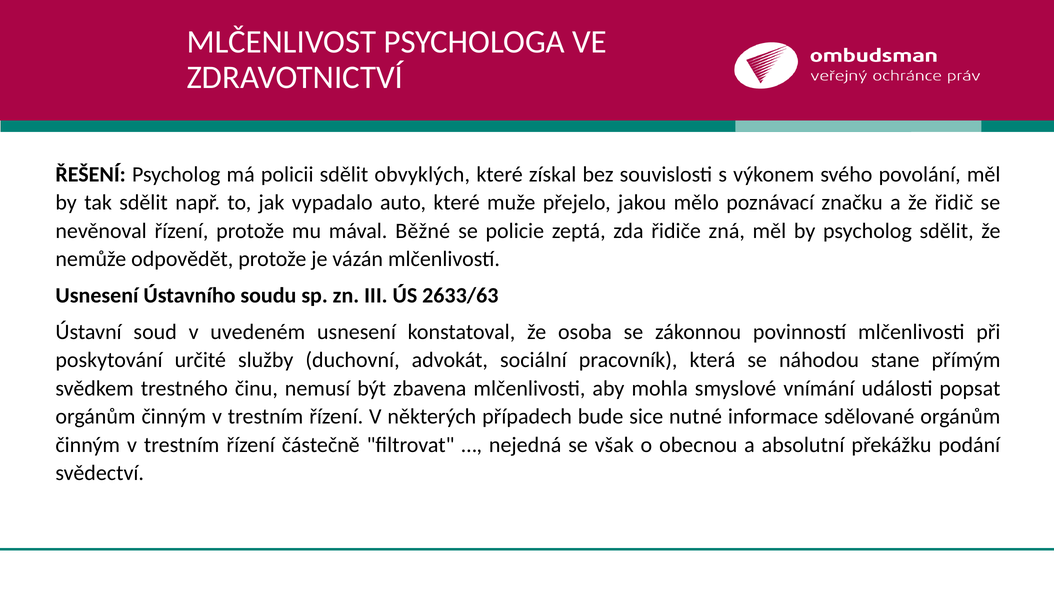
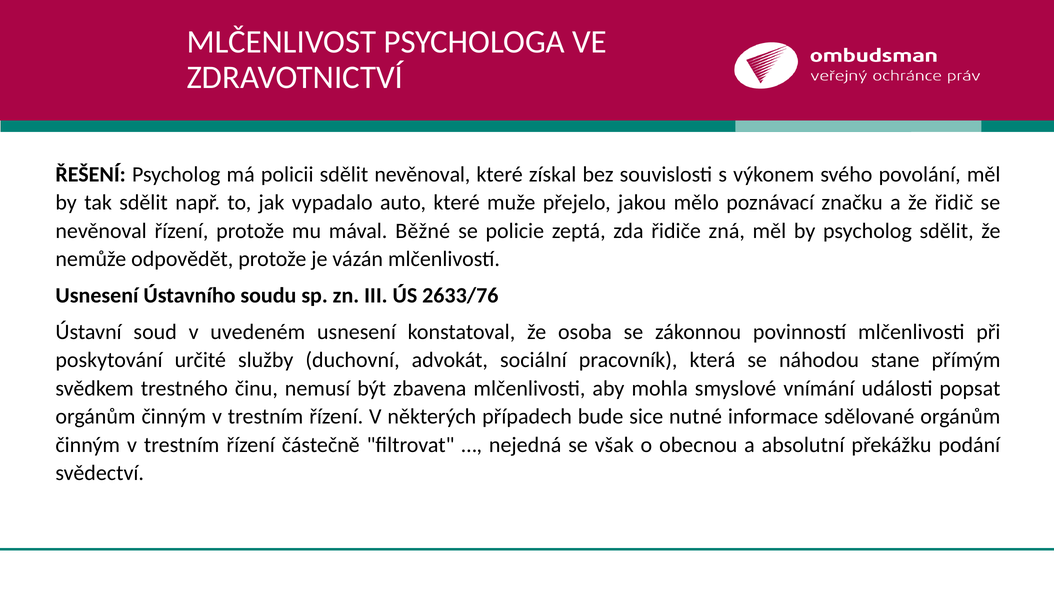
sdělit obvyklých: obvyklých -> nevěnoval
2633/63: 2633/63 -> 2633/76
